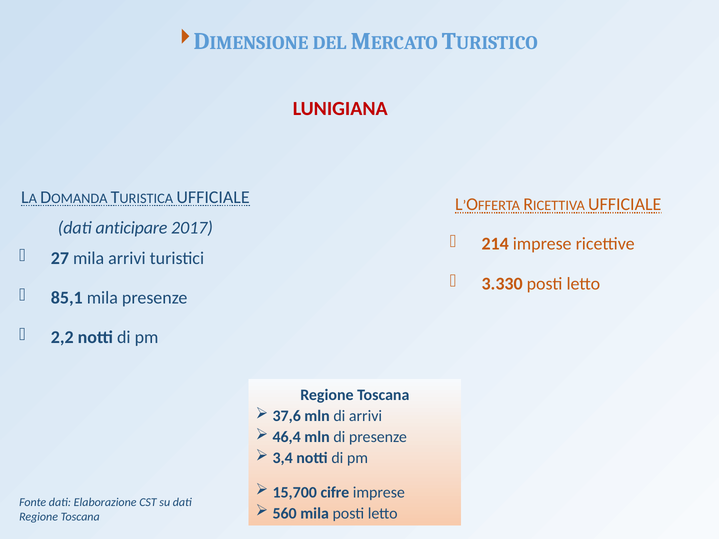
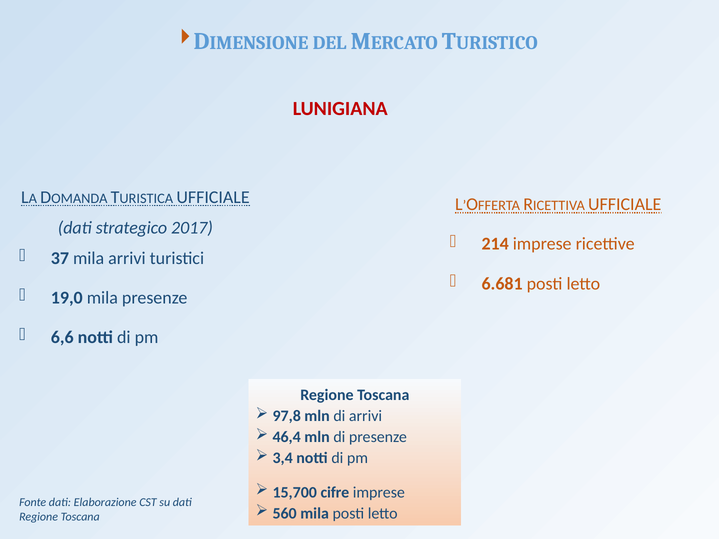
anticipare: anticipare -> strategico
27: 27 -> 37
3.330: 3.330 -> 6.681
85,1: 85,1 -> 19,0
2,2: 2,2 -> 6,6
37,6: 37,6 -> 97,8
